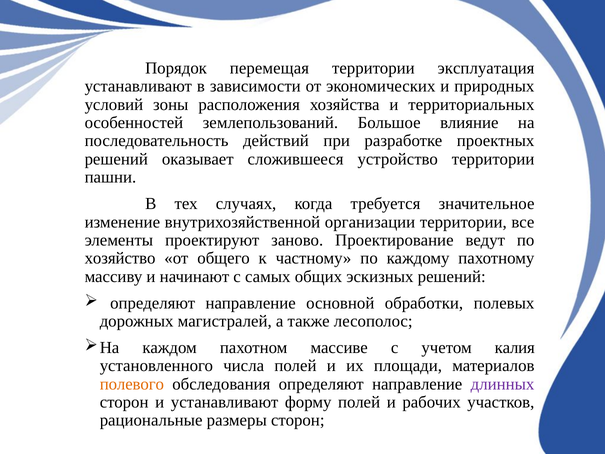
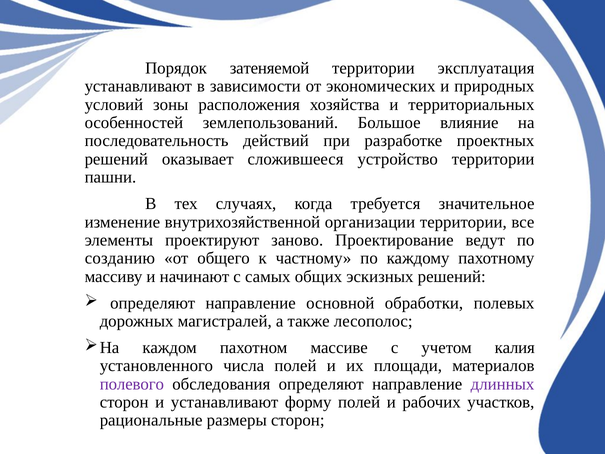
перемещая: перемещая -> затеняемой
хозяйство: хозяйство -> созданию
полевого colour: orange -> purple
